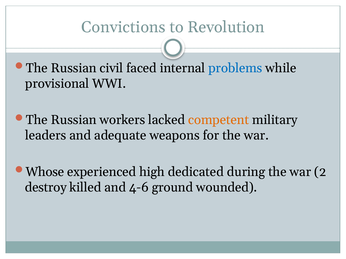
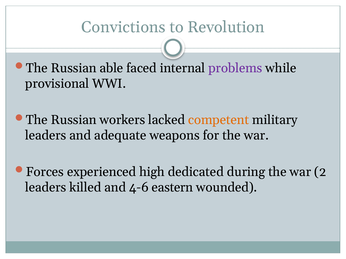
civil: civil -> able
problems colour: blue -> purple
Whose: Whose -> Forces
destroy at (46, 188): destroy -> leaders
ground: ground -> eastern
